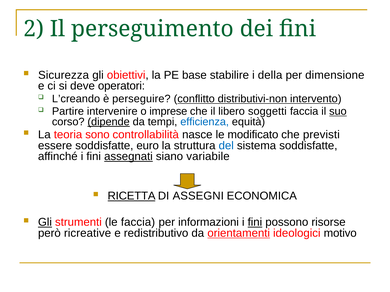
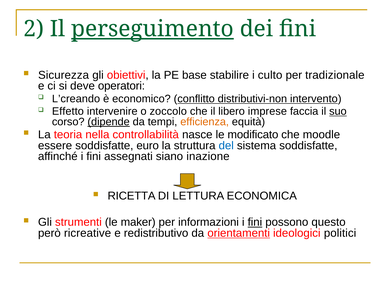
perseguimento underline: none -> present
della: della -> culto
dimensione: dimensione -> tradizionale
perseguire: perseguire -> economico
Partire: Partire -> Effetto
imprese: imprese -> zoccolo
soggetti: soggetti -> imprese
efficienza colour: blue -> orange
sono: sono -> nella
previsti: previsti -> moodle
assegnati underline: present -> none
variabile: variabile -> inazione
RICETTA underline: present -> none
ASSEGNI: ASSEGNI -> LETTURA
Gli at (45, 223) underline: present -> none
le faccia: faccia -> maker
risorse: risorse -> questo
motivo: motivo -> politici
